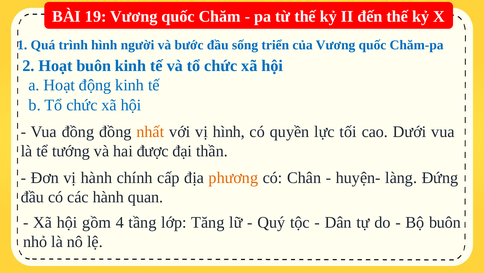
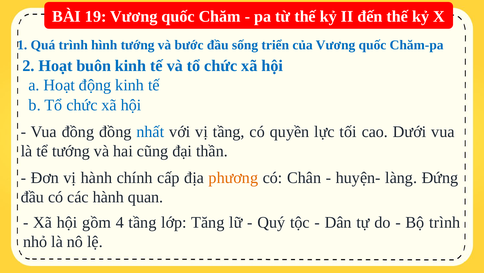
hình người: người -> tướng
nhất colour: orange -> blue
vị hình: hình -> tầng
được: được -> cũng
Bộ buôn: buôn -> trình
